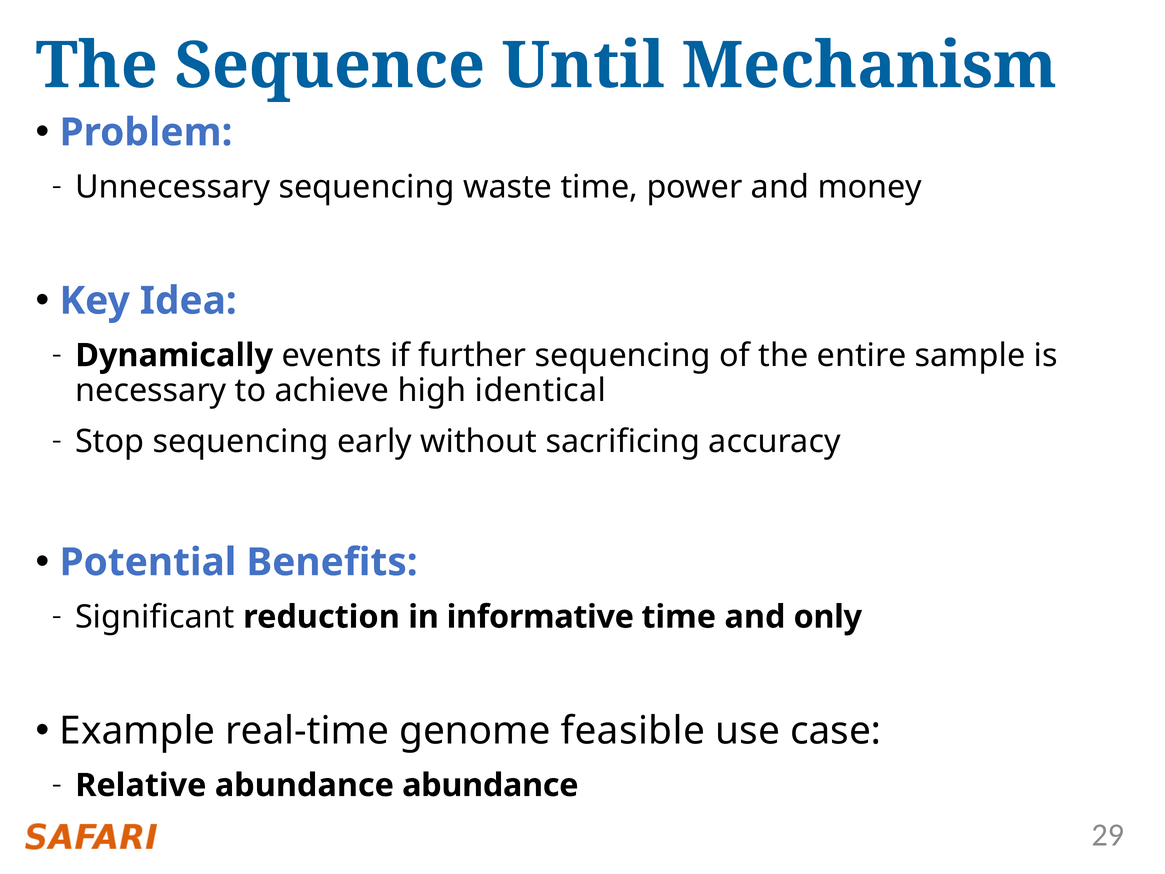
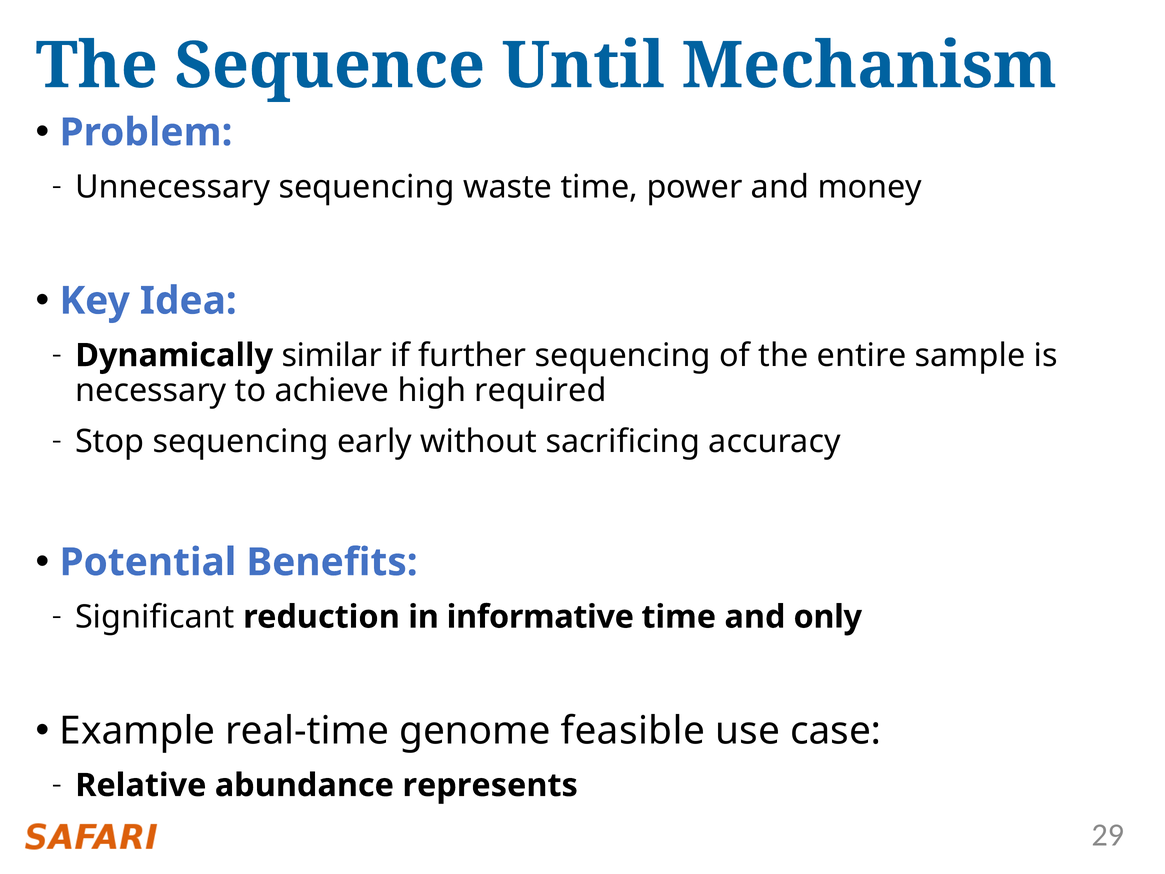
events: events -> similar
identical: identical -> required
abundance abundance: abundance -> represents
